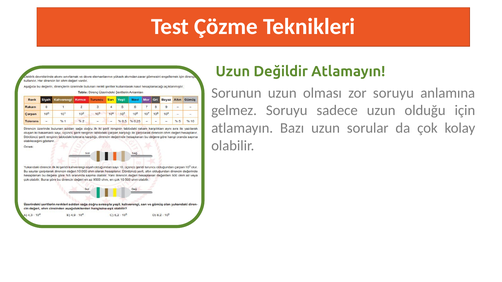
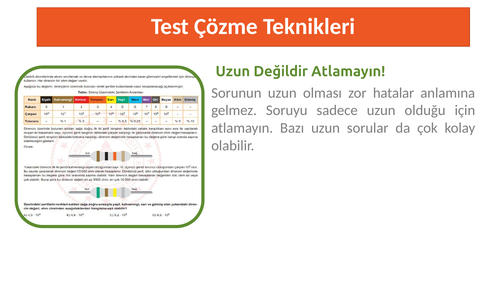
zor soruyu: soruyu -> hatalar
